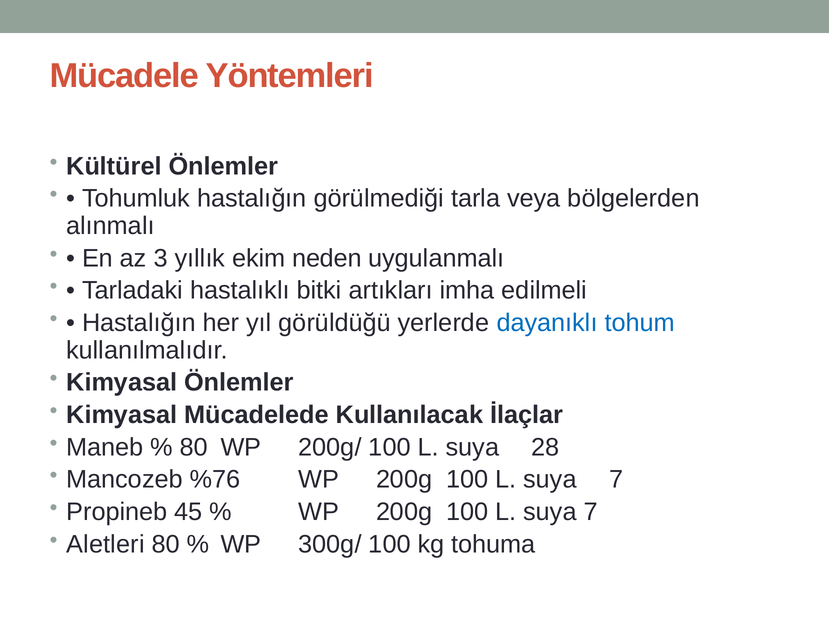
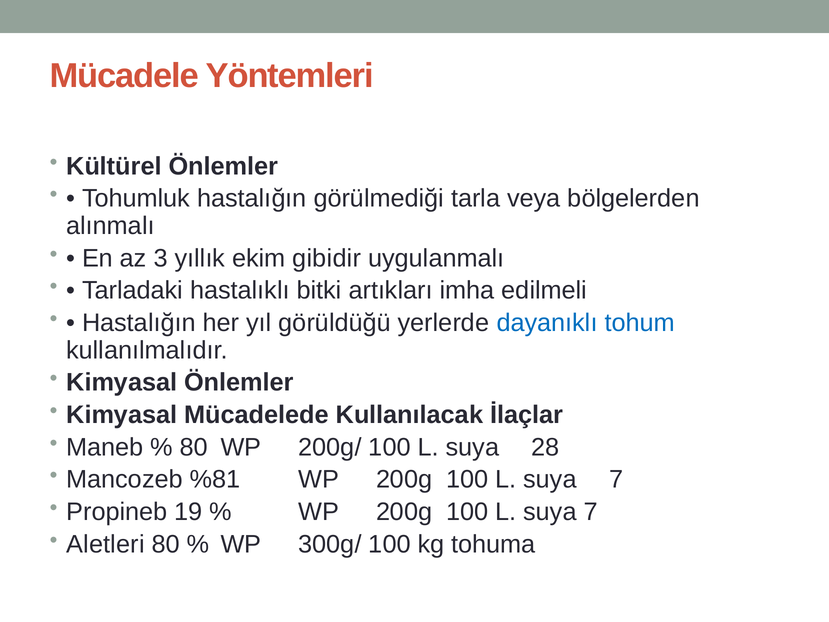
neden: neden -> gibidir
%76: %76 -> %81
45: 45 -> 19
